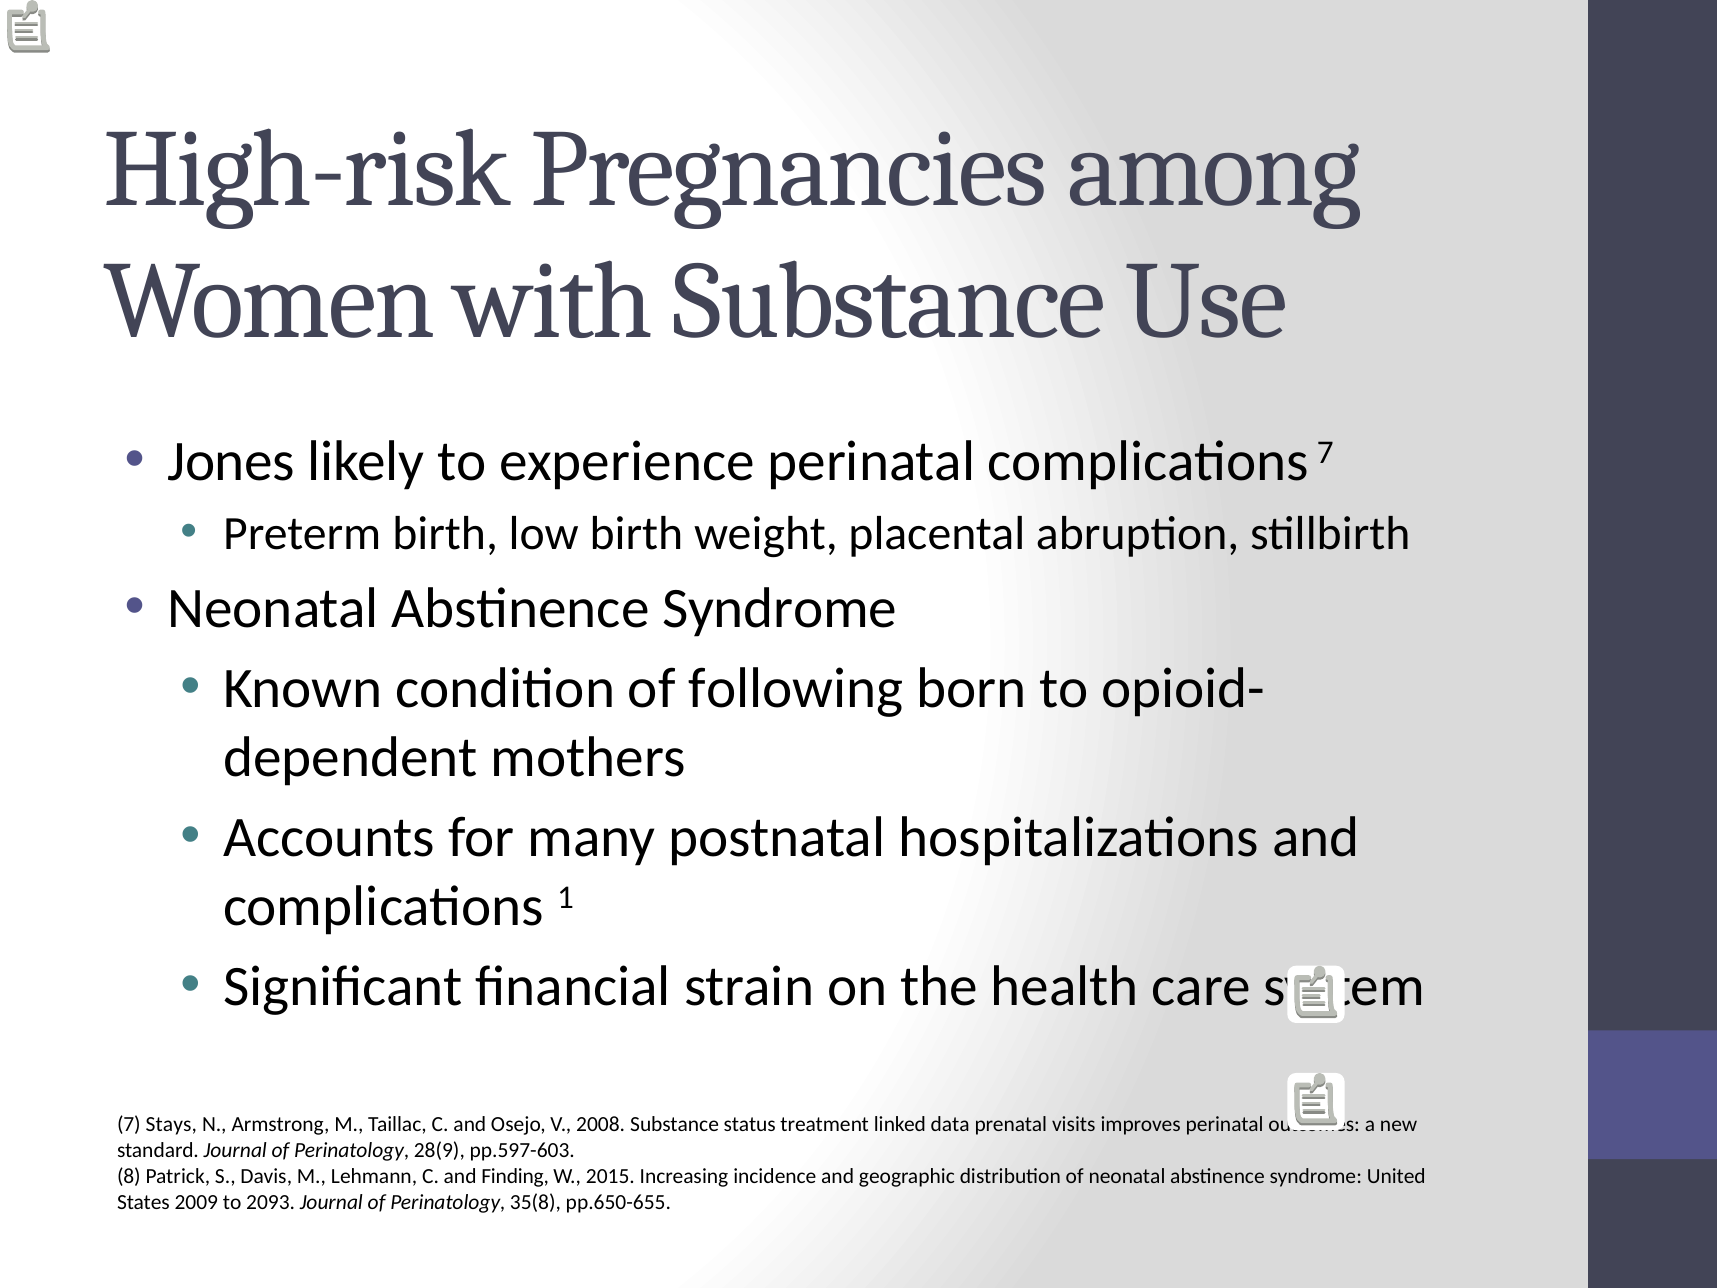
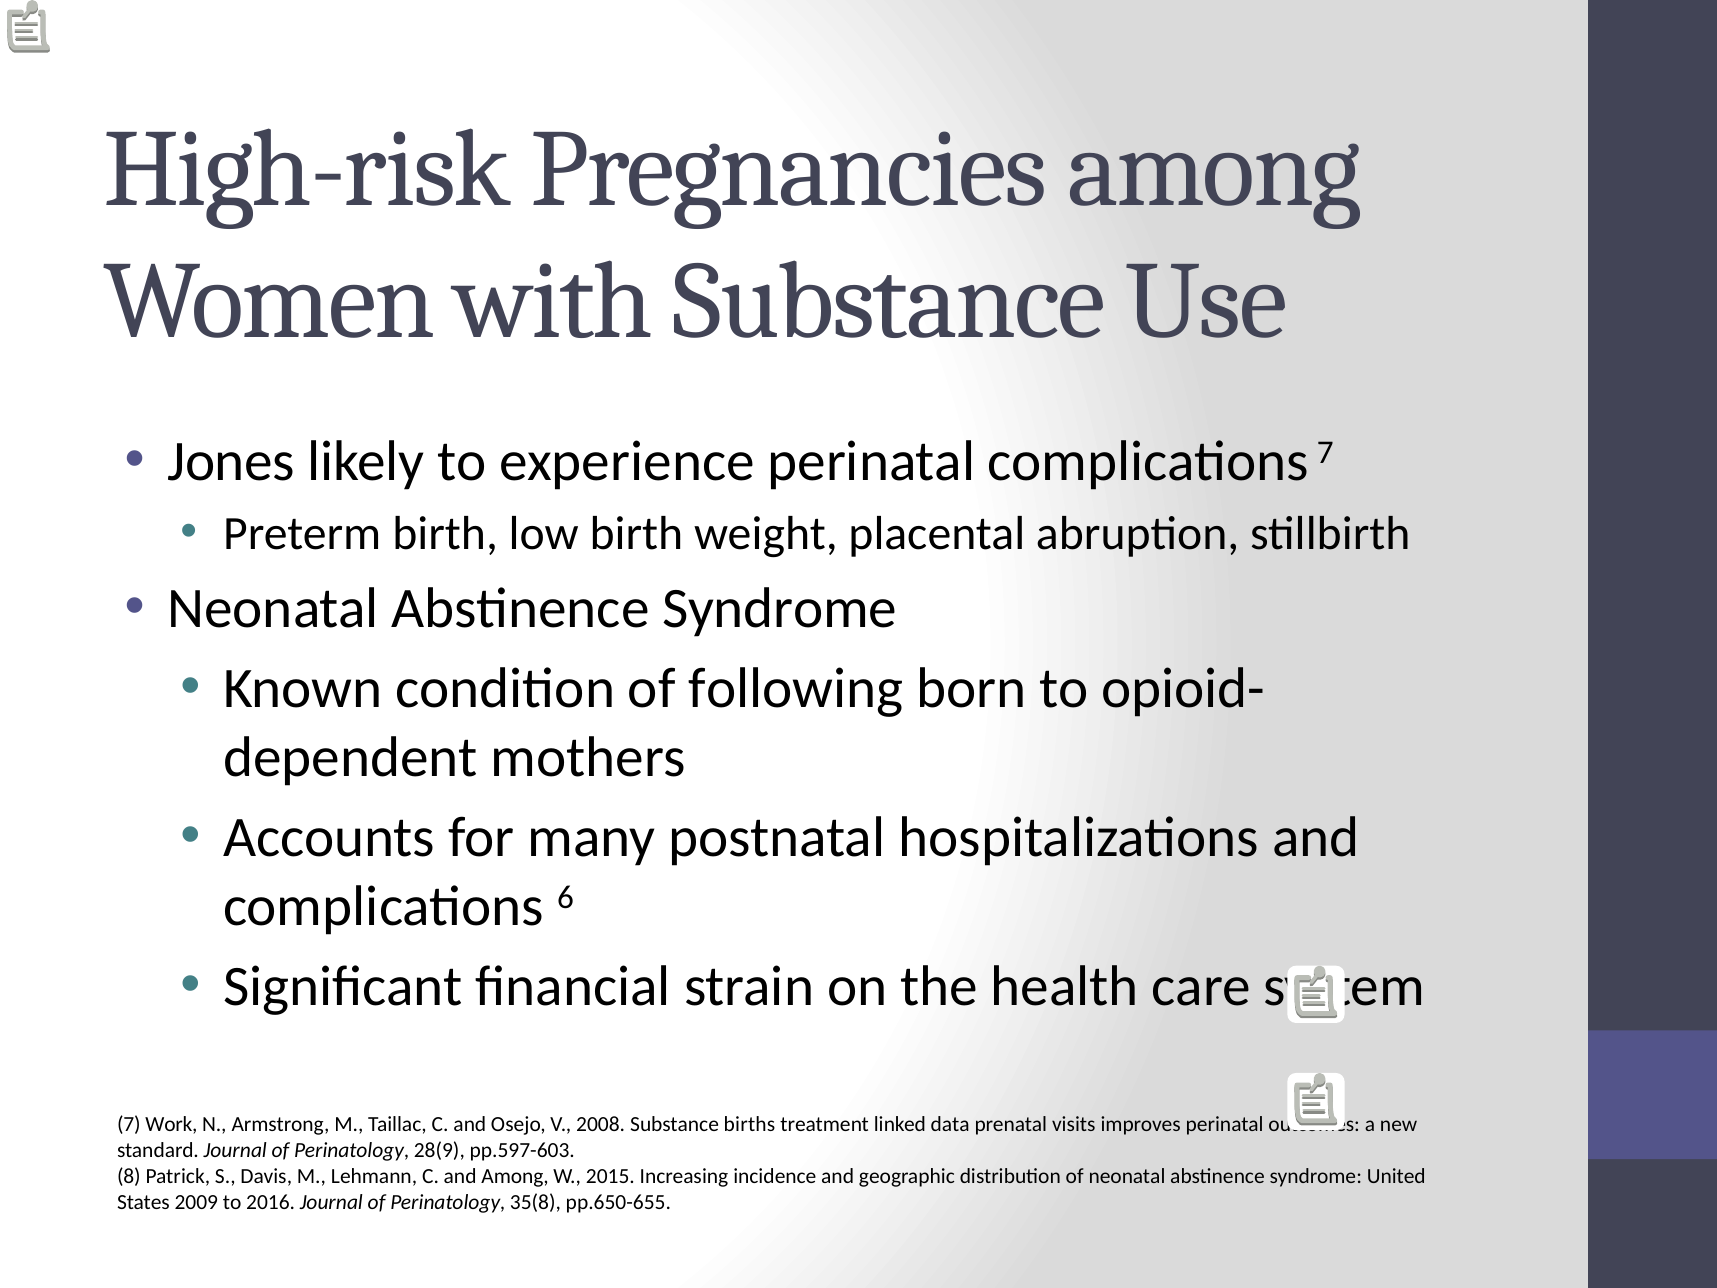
1: 1 -> 6
Stays: Stays -> Work
status: status -> births
and Finding: Finding -> Among
2093: 2093 -> 2016
